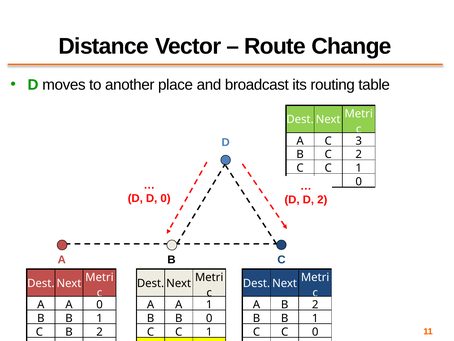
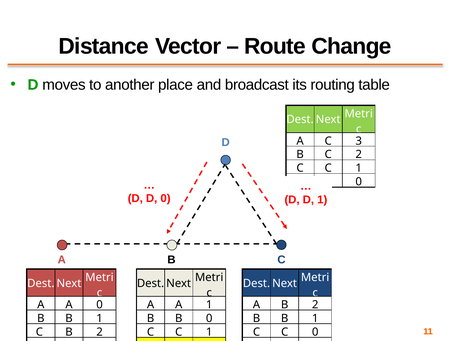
2 at (322, 199): 2 -> 1
